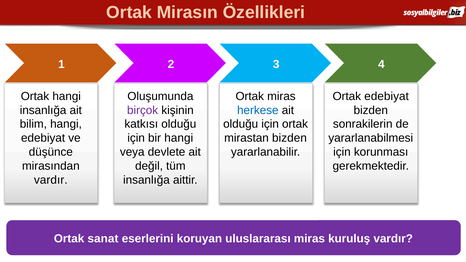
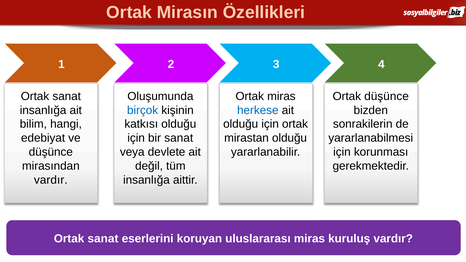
hangi at (67, 96): hangi -> sanat
Ortak edebiyat: edebiyat -> düşünce
birçok colour: purple -> blue
bir hangi: hangi -> sanat
mirastan bizden: bizden -> olduğu
